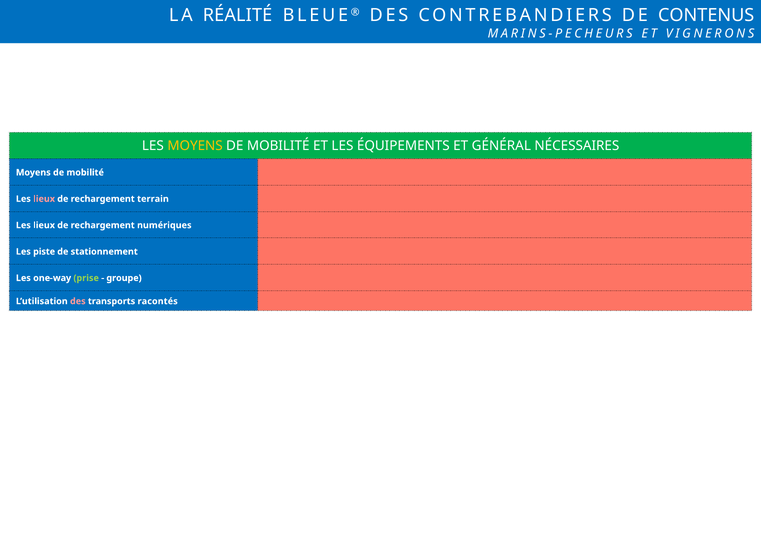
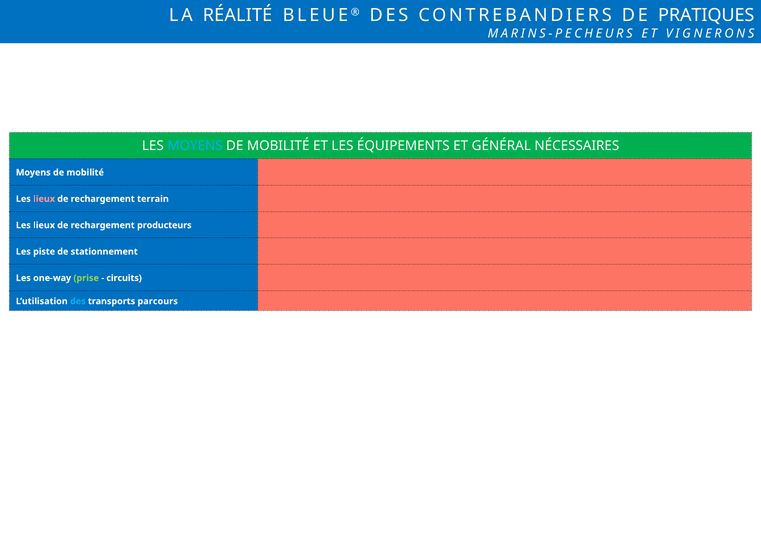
CONTENUS: CONTENUS -> PRATIQUES
MOYENS at (195, 146) colour: yellow -> light blue
numériques: numériques -> producteurs
groupe: groupe -> circuits
des at (78, 301) colour: pink -> light blue
racontés: racontés -> parcours
